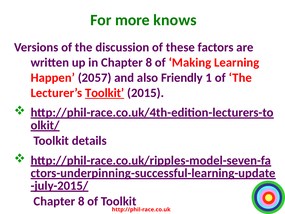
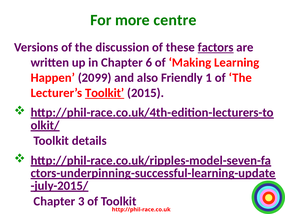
knows: knows -> centre
factors underline: none -> present
in Chapter 8: 8 -> 6
2057: 2057 -> 2099
8 at (81, 201): 8 -> 3
